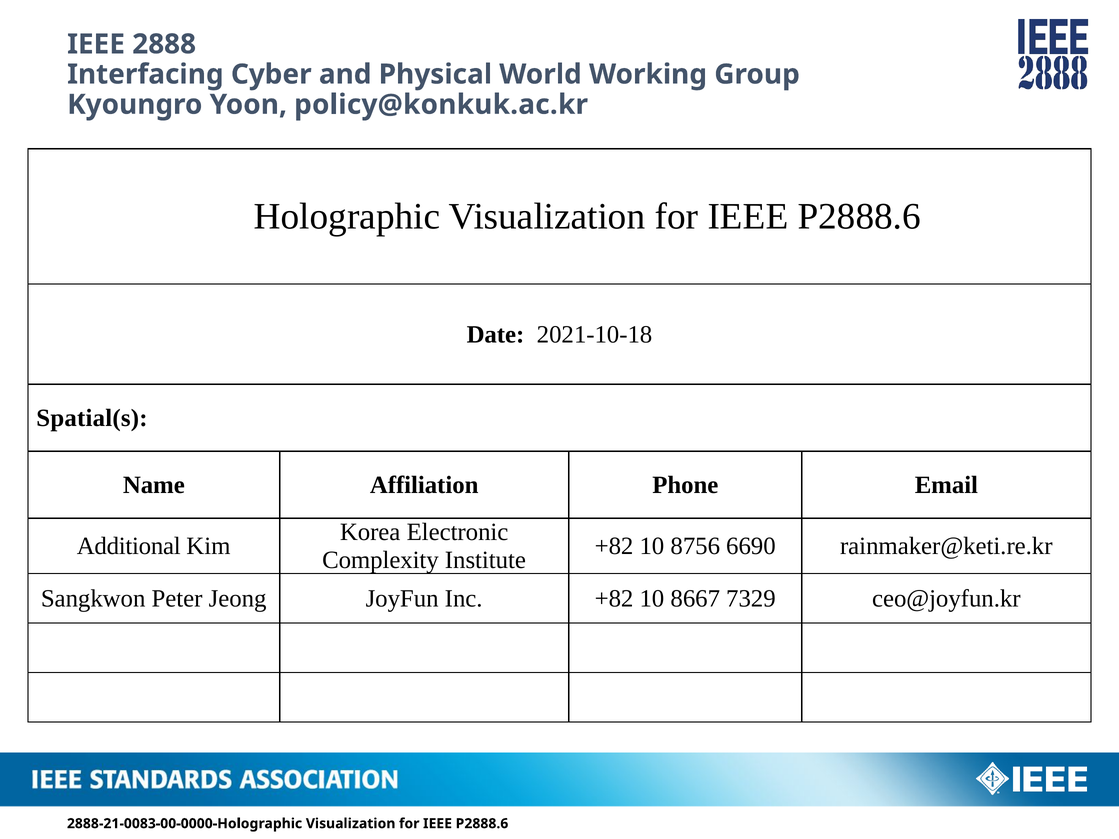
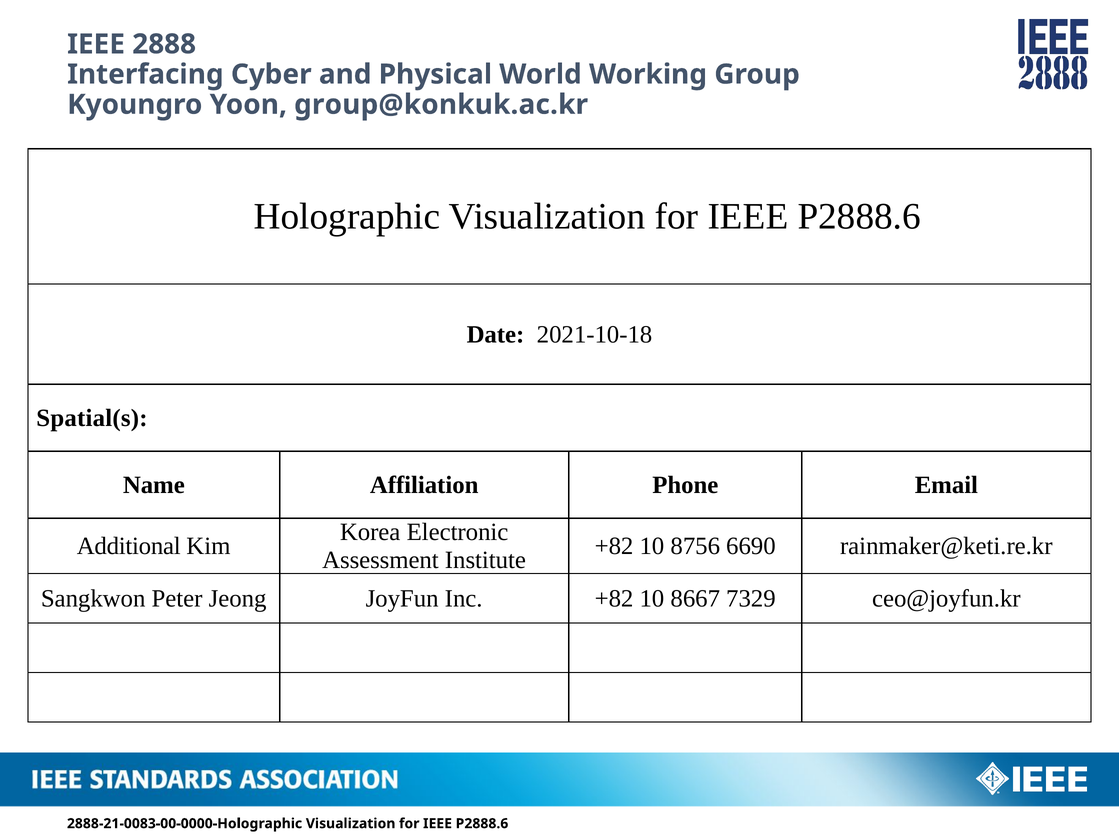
policy@konkuk.ac.kr: policy@konkuk.ac.kr -> group@konkuk.ac.kr
Complexity: Complexity -> Assessment
